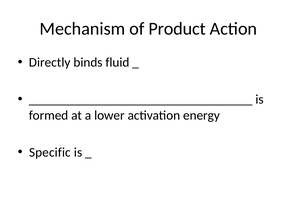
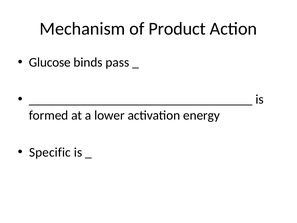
Directly: Directly -> Glucose
fluid: fluid -> pass
